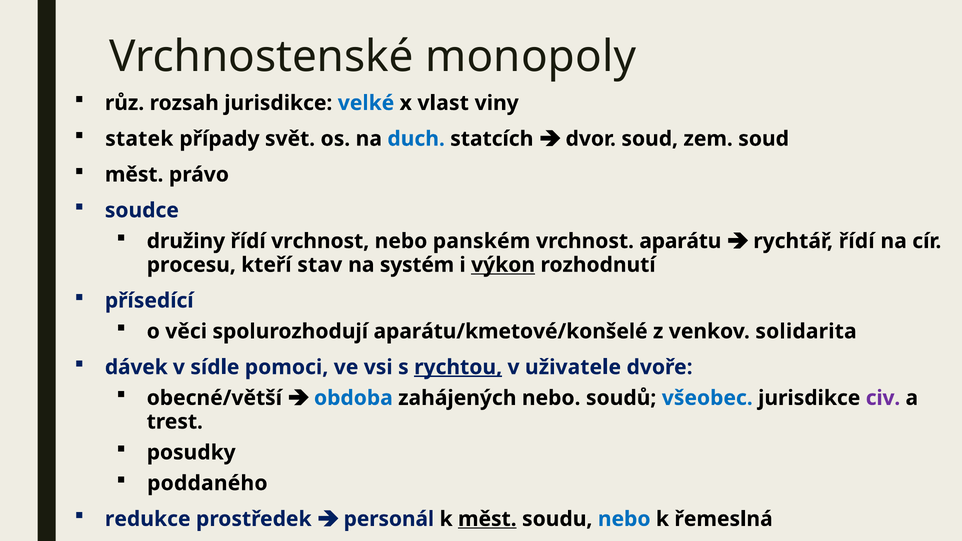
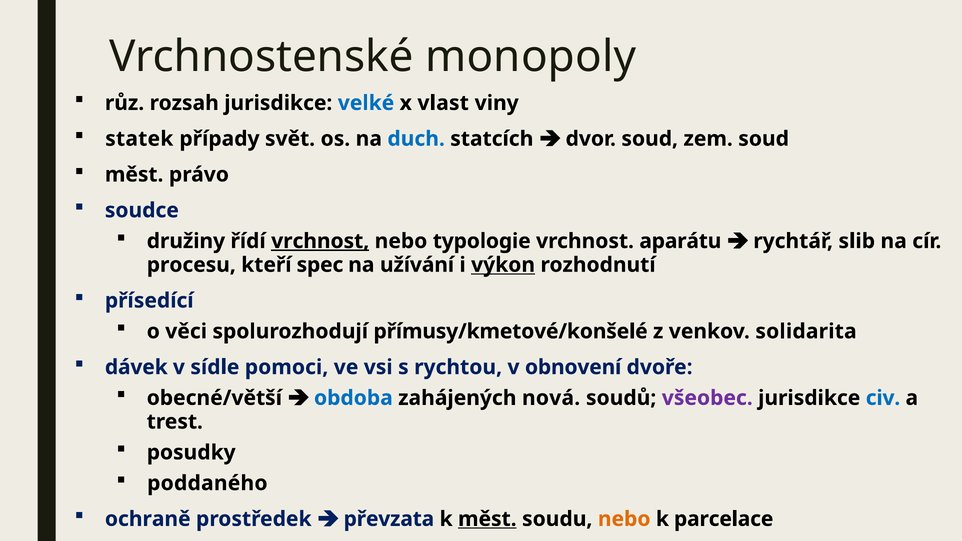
vrchnost at (320, 241) underline: none -> present
panském: panském -> typologie
rychtář řídí: řídí -> slib
stav: stav -> spec
systém: systém -> užívání
aparátu/kmetové/konšelé: aparátu/kmetové/konšelé -> přímusy/kmetové/konšelé
rychtou underline: present -> none
uživatele: uživatele -> obnovení
zahájených nebo: nebo -> nová
všeobec colour: blue -> purple
civ colour: purple -> blue
redukce: redukce -> ochraně
personál: personál -> převzata
nebo at (624, 519) colour: blue -> orange
řemeslná: řemeslná -> parcelace
